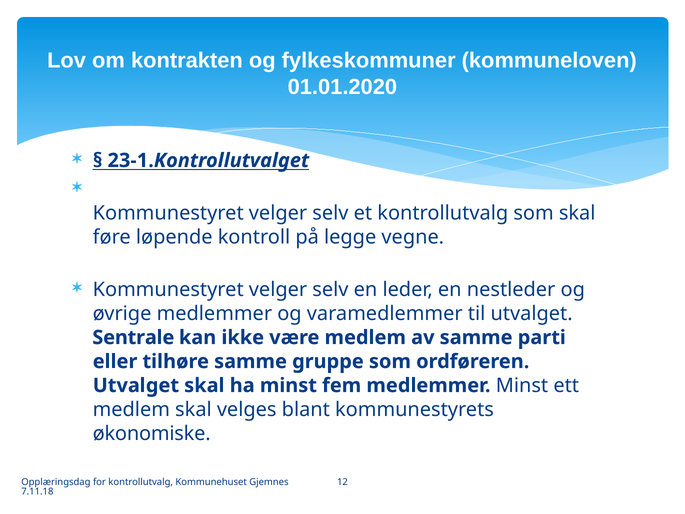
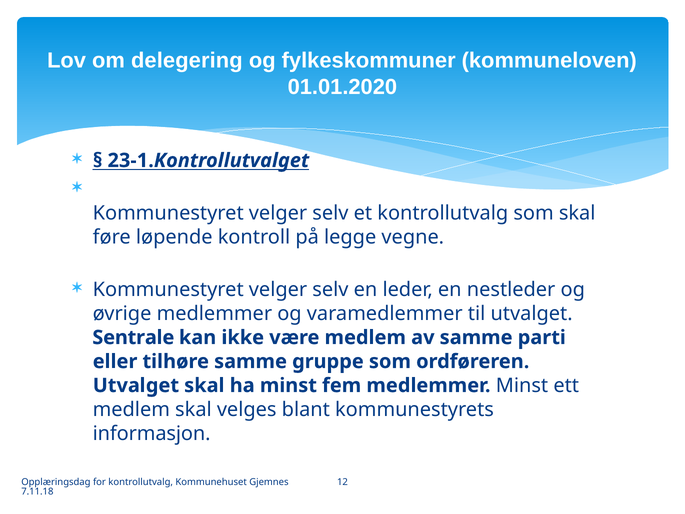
kontrakten: kontrakten -> delegering
økonomiske: økonomiske -> informasjon
